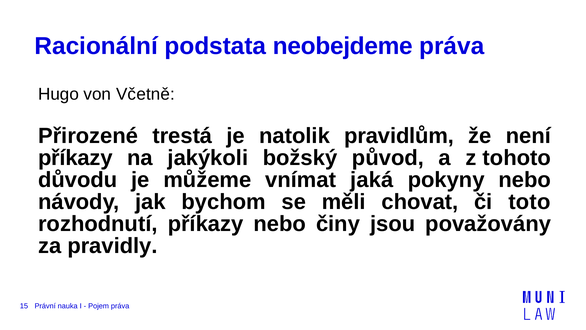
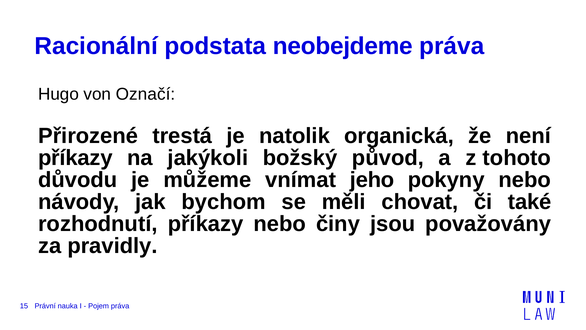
Včetně: Včetně -> Označí
pravidlům: pravidlům -> organická
jaká: jaká -> jeho
toto: toto -> také
